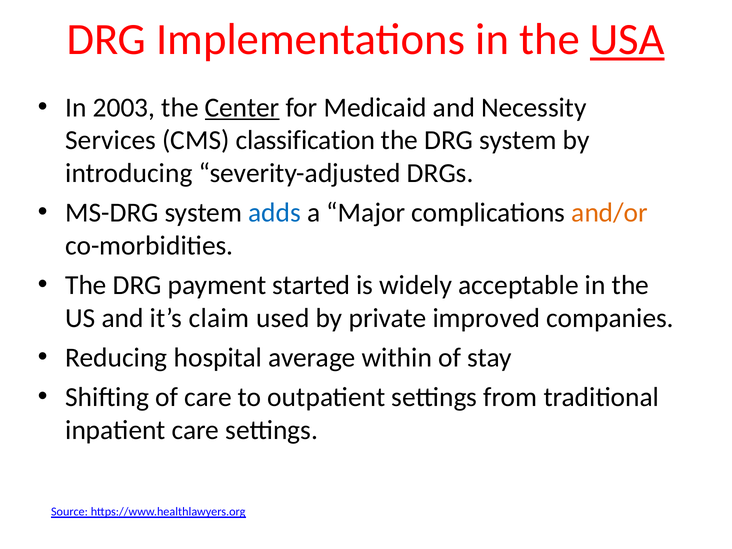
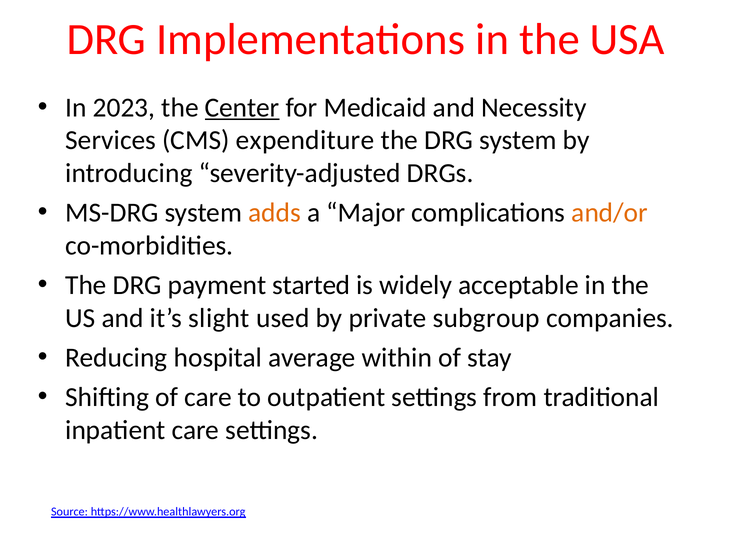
USA underline: present -> none
2003: 2003 -> 2023
classification: classification -> expenditure
adds colour: blue -> orange
claim: claim -> slight
improved: improved -> subgroup
